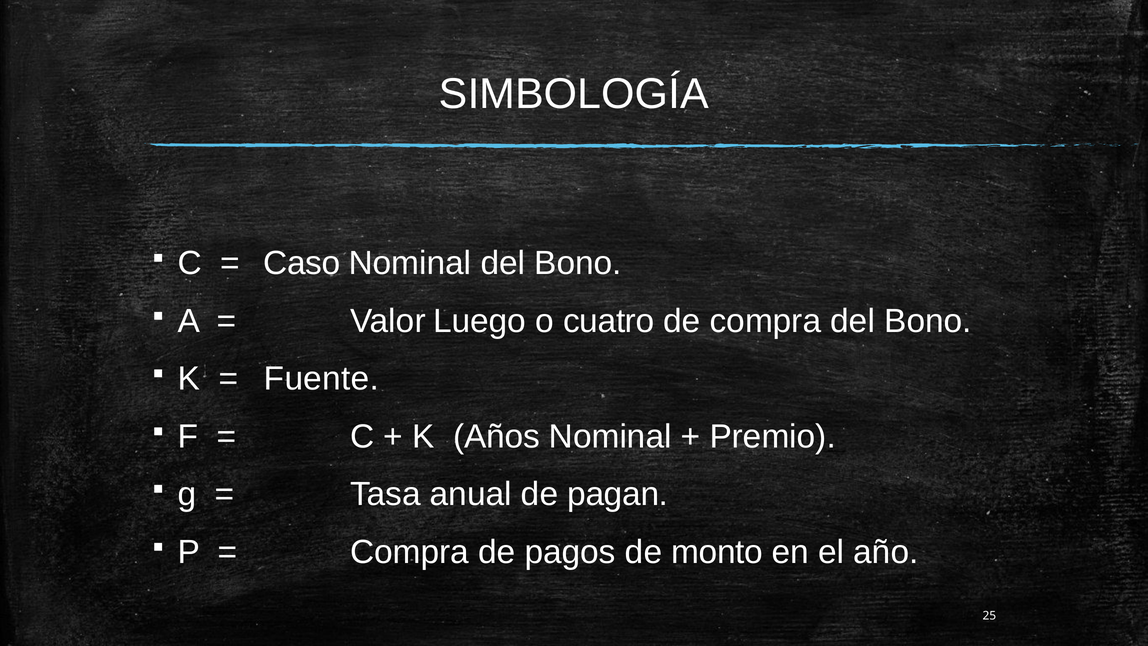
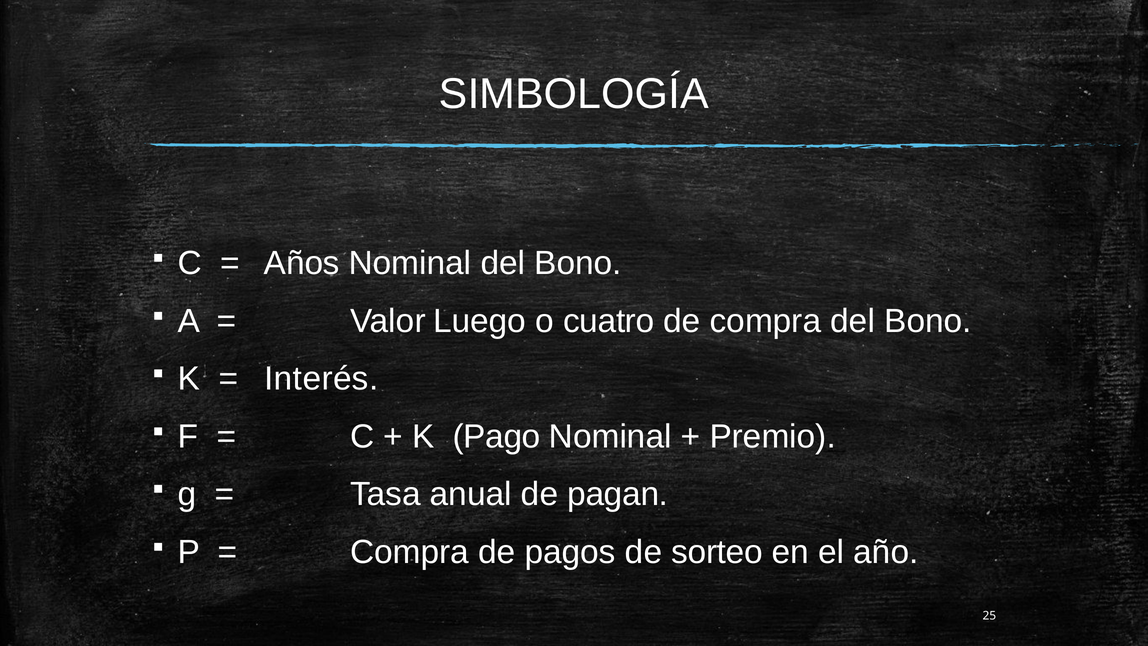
Caso: Caso -> Años
Fuente: Fuente -> Interés
Años: Años -> Pago
monto: monto -> sorteo
